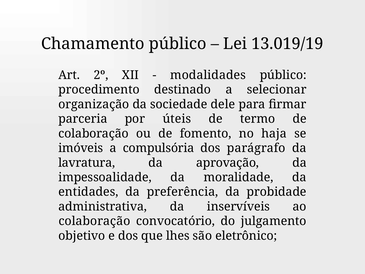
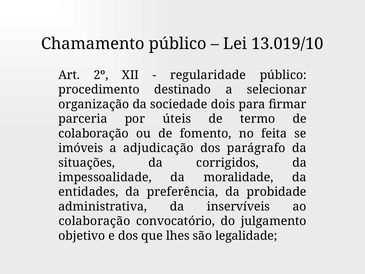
13.019/19: 13.019/19 -> 13.019/10
modalidades: modalidades -> regularidade
dele: dele -> dois
haja: haja -> feita
compulsória: compulsória -> adjudicação
lavratura: lavratura -> situações
aprovação: aprovação -> corrigidos
eletrônico: eletrônico -> legalidade
